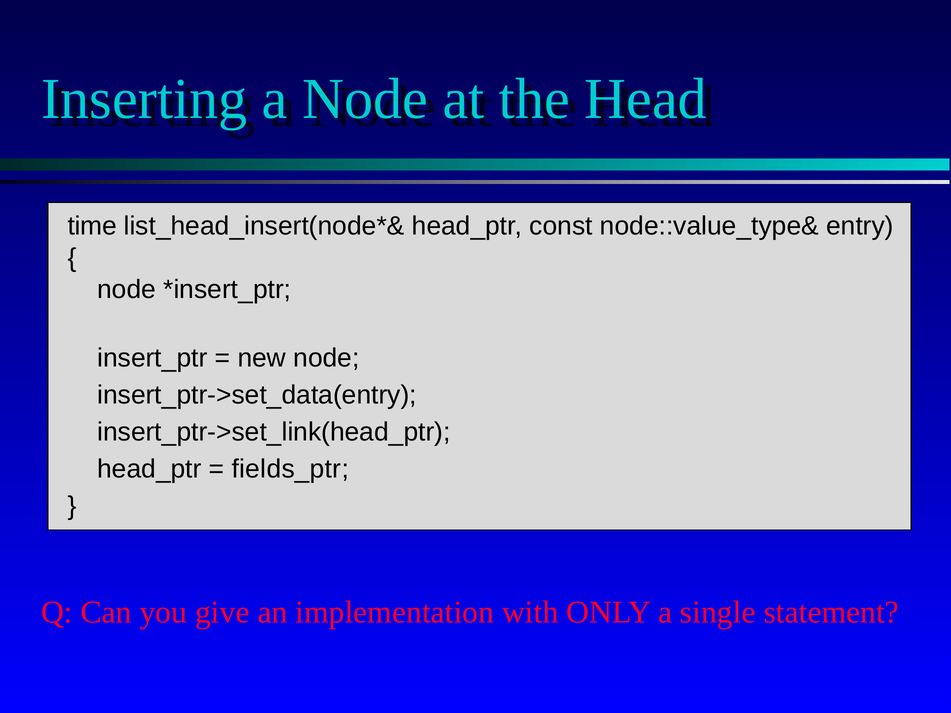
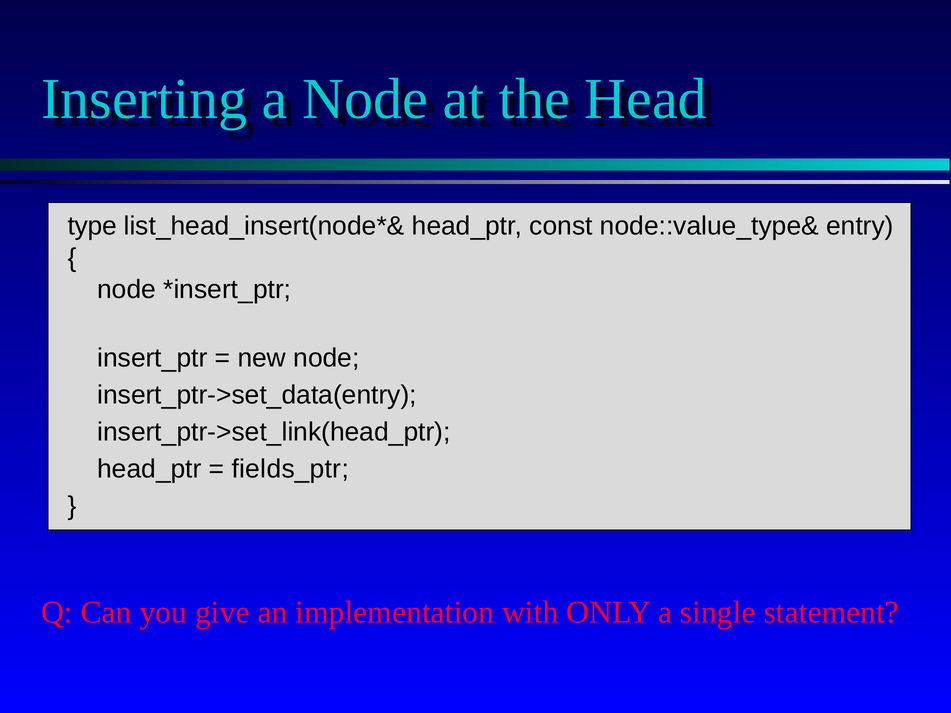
time: time -> type
